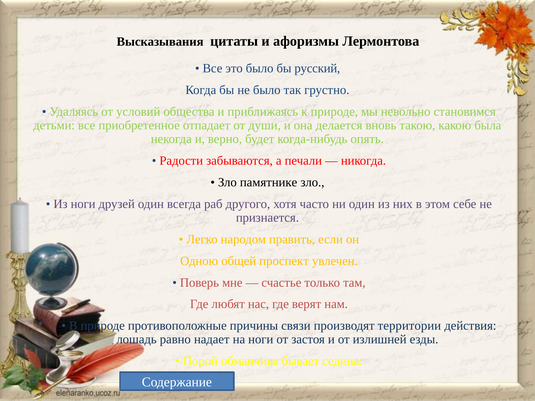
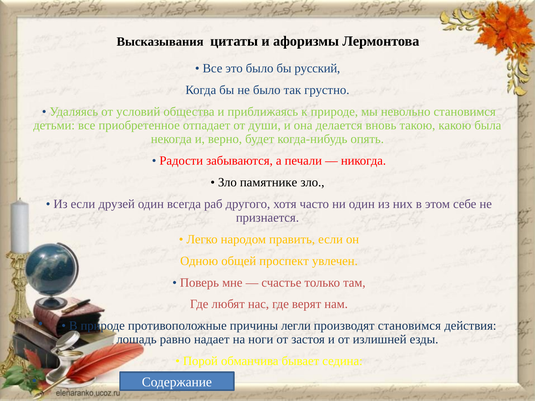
Из ноги: ноги -> если
связи: связи -> легли
производят территории: территории -> становимся
